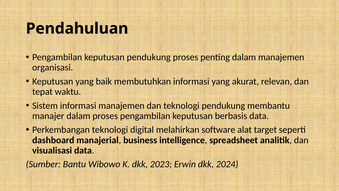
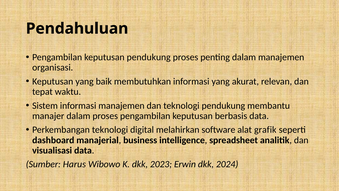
target: target -> grafik
Bantu: Bantu -> Harus
